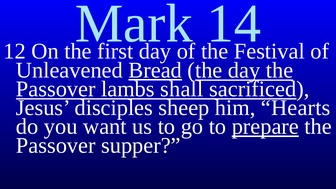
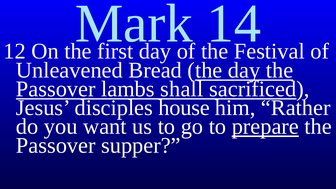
Bread underline: present -> none
sheep: sheep -> house
Hearts: Hearts -> Rather
